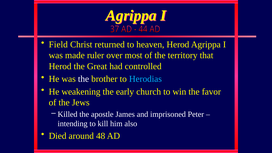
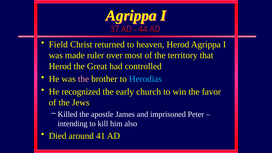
the at (83, 79) colour: white -> pink
weakening: weakening -> recognized
48: 48 -> 41
